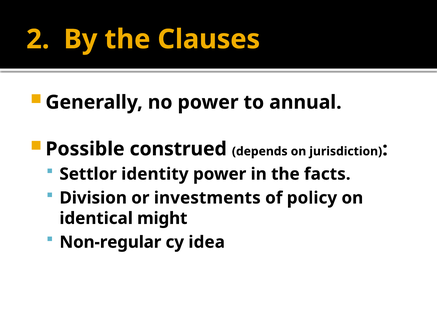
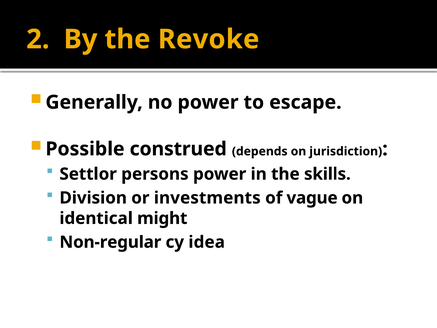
Clauses: Clauses -> Revoke
annual: annual -> escape
identity: identity -> persons
facts: facts -> skills
policy: policy -> vague
